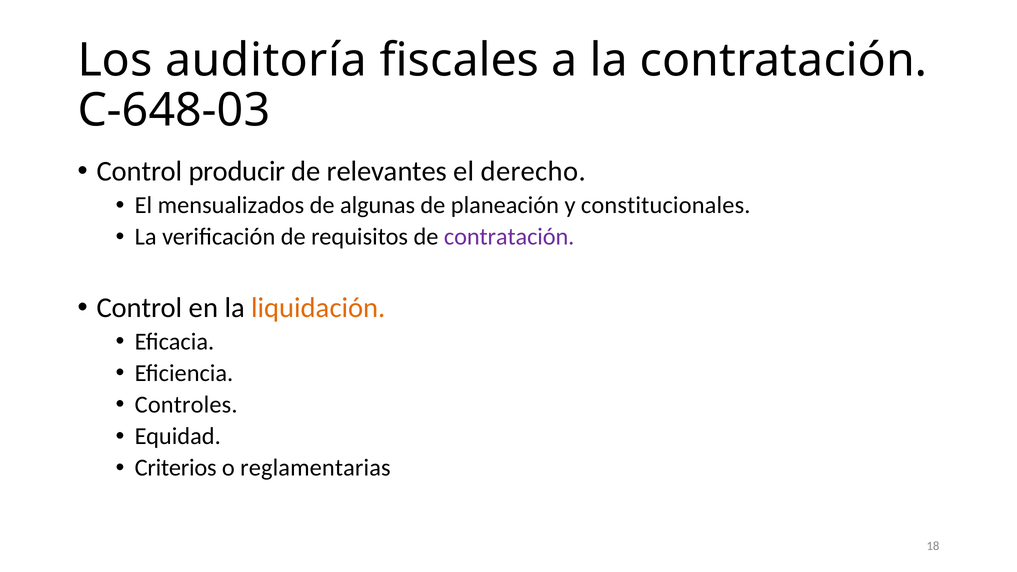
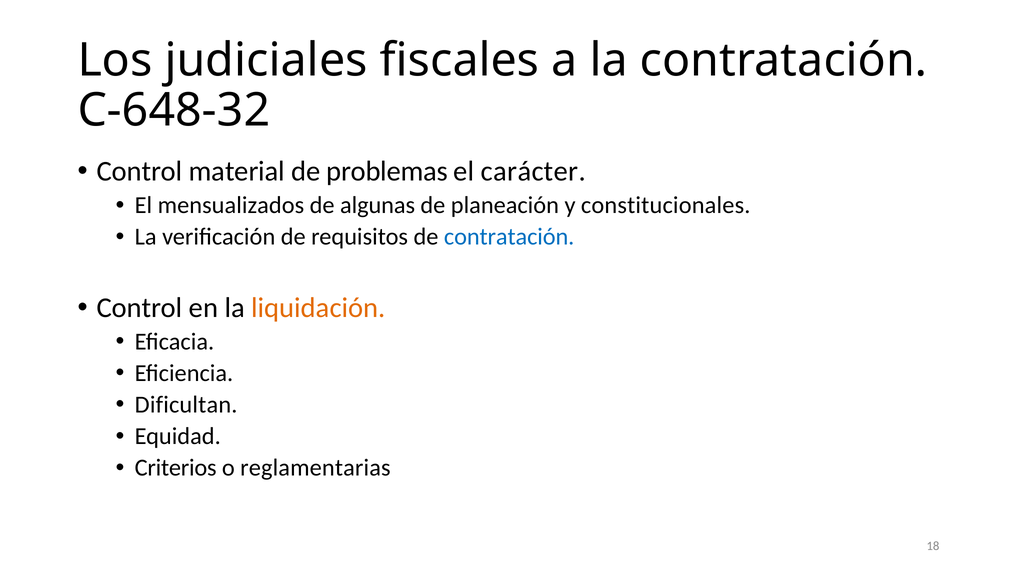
auditoría: auditoría -> judiciales
C-648-03: C-648-03 -> C-648-32
producir: producir -> material
relevantes: relevantes -> problemas
derecho: derecho -> carácter
contratación at (509, 237) colour: purple -> blue
Controles: Controles -> Dificultan
